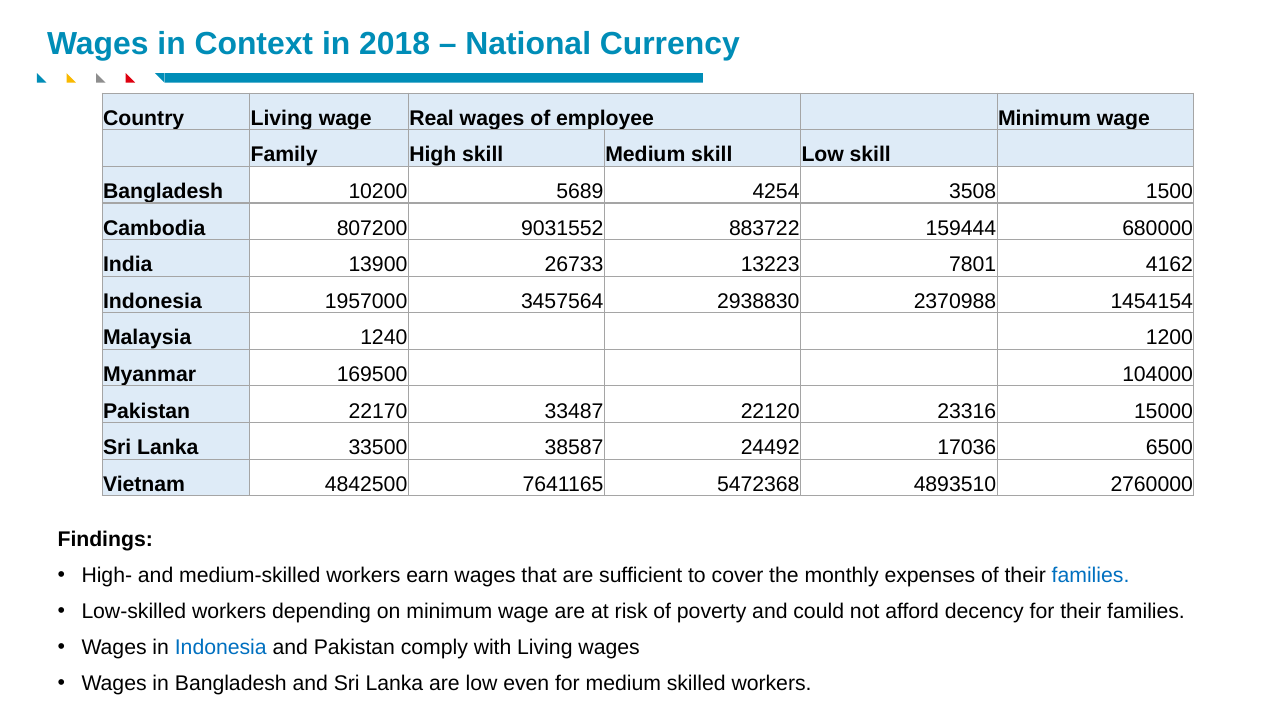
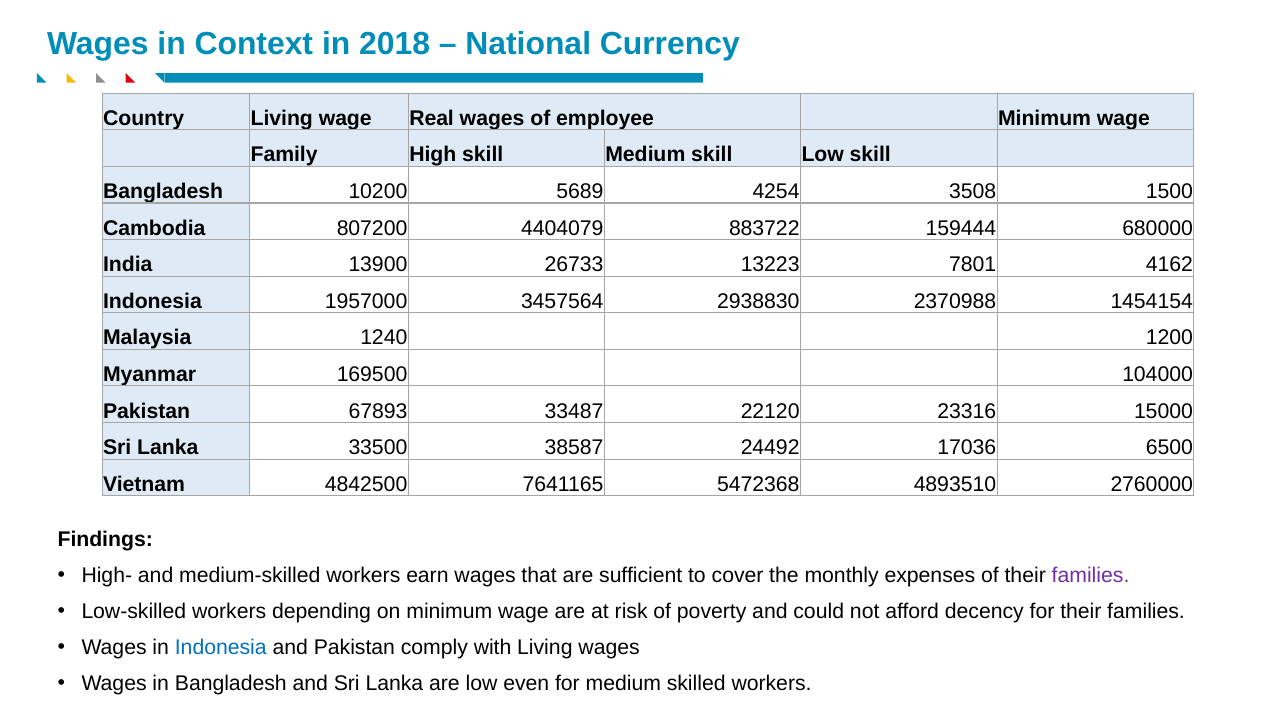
9031552: 9031552 -> 4404079
22170: 22170 -> 67893
families at (1091, 575) colour: blue -> purple
